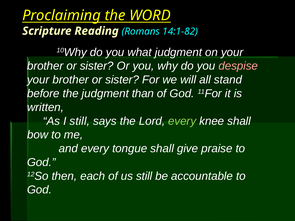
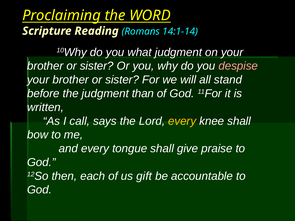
14:1-82: 14:1-82 -> 14:1-14
I still: still -> call
every at (182, 121) colour: light green -> yellow
us still: still -> gift
